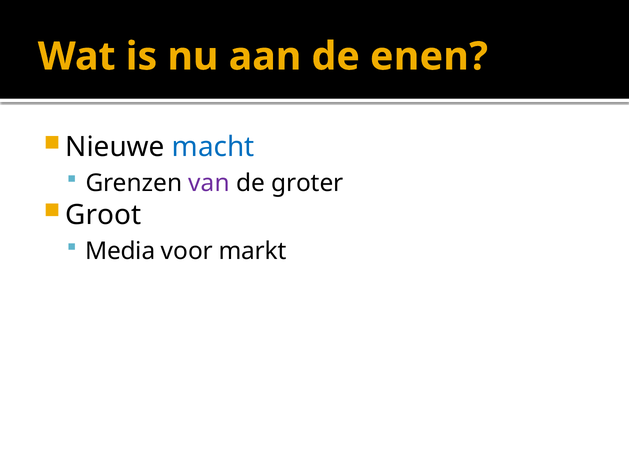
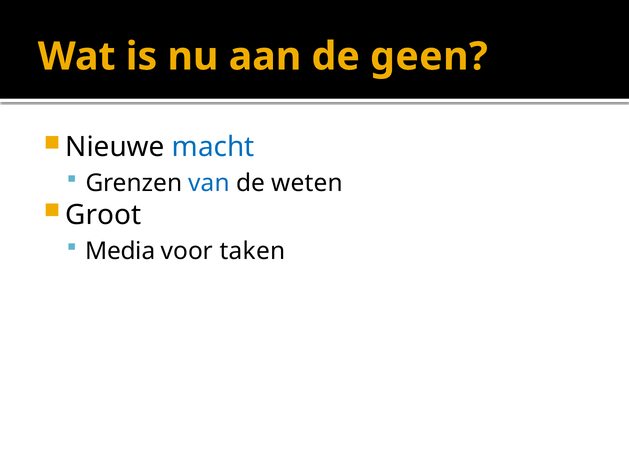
enen: enen -> geen
van colour: purple -> blue
groter: groter -> weten
markt: markt -> taken
